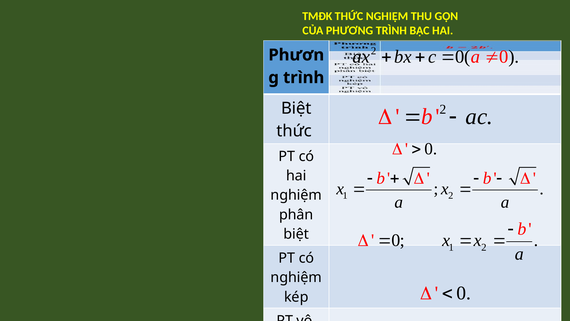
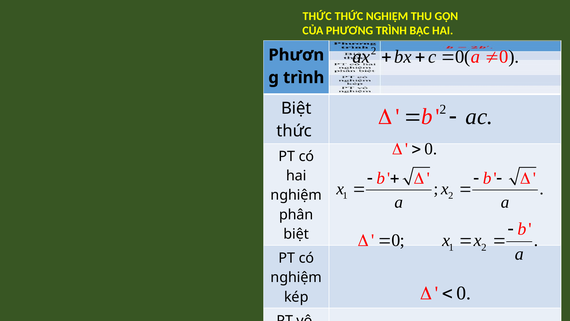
TMĐK at (317, 16): TMĐK -> THỨC
